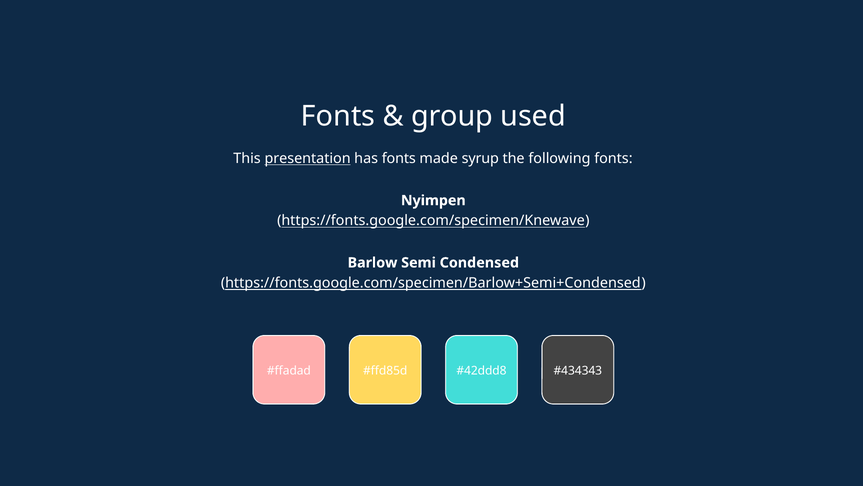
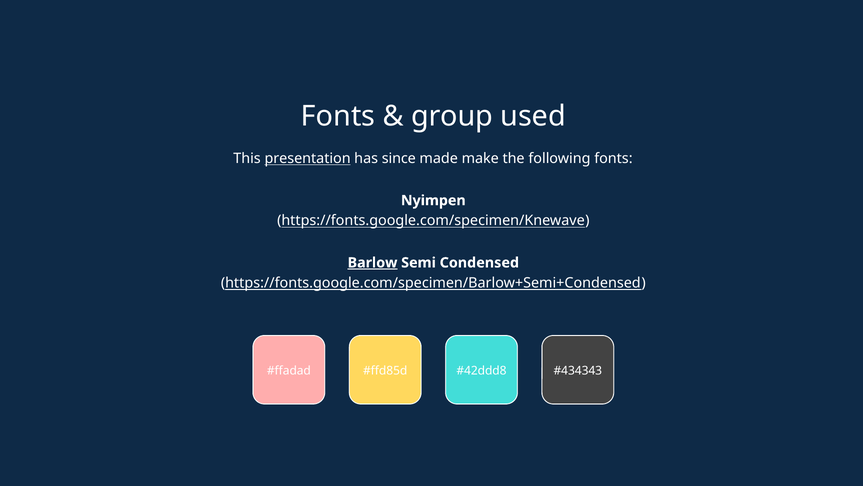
has fonts: fonts -> since
syrup: syrup -> make
Barlow underline: none -> present
